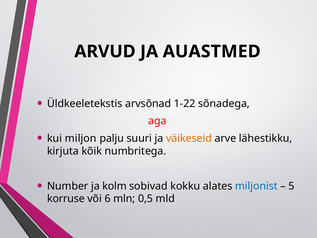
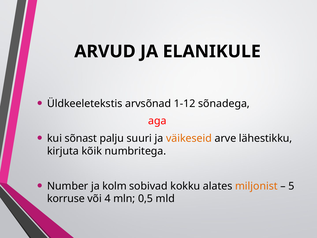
AUASTMED: AUASTMED -> ELANIKULE
1-22: 1-22 -> 1-12
miljon: miljon -> sõnast
miljonist colour: blue -> orange
6: 6 -> 4
